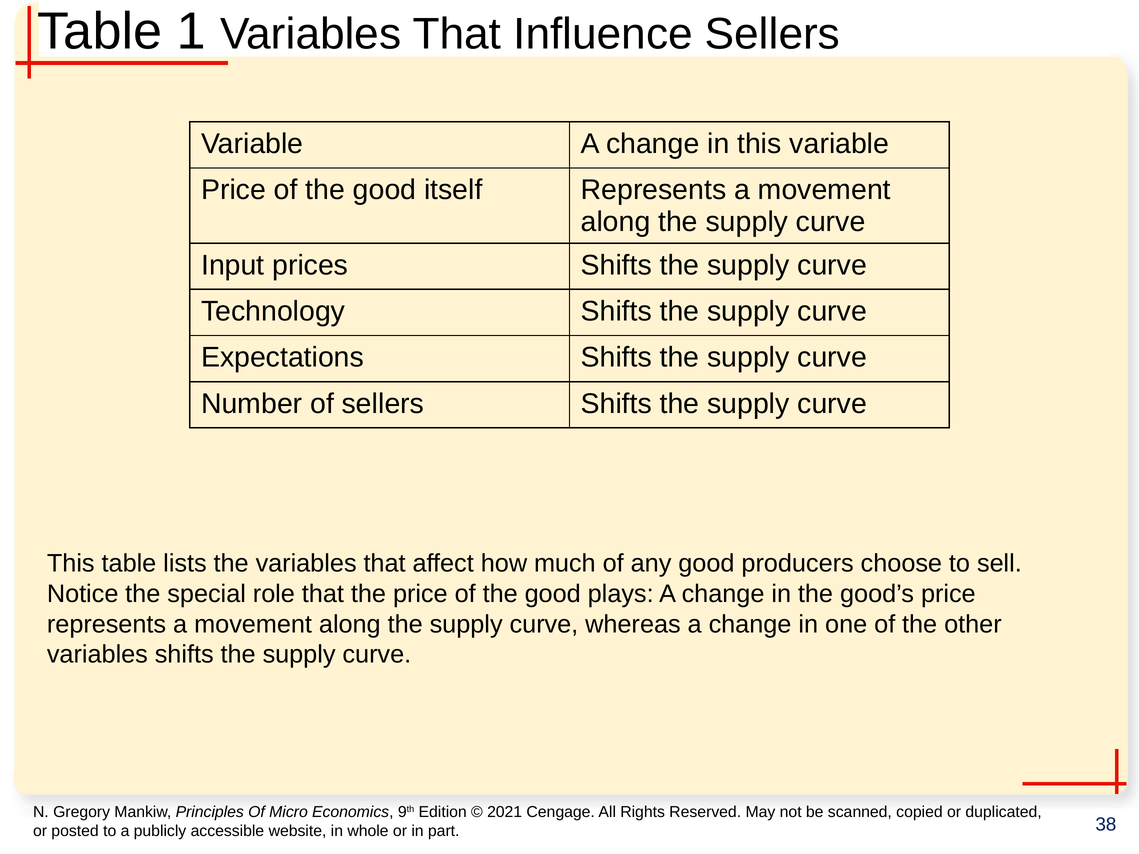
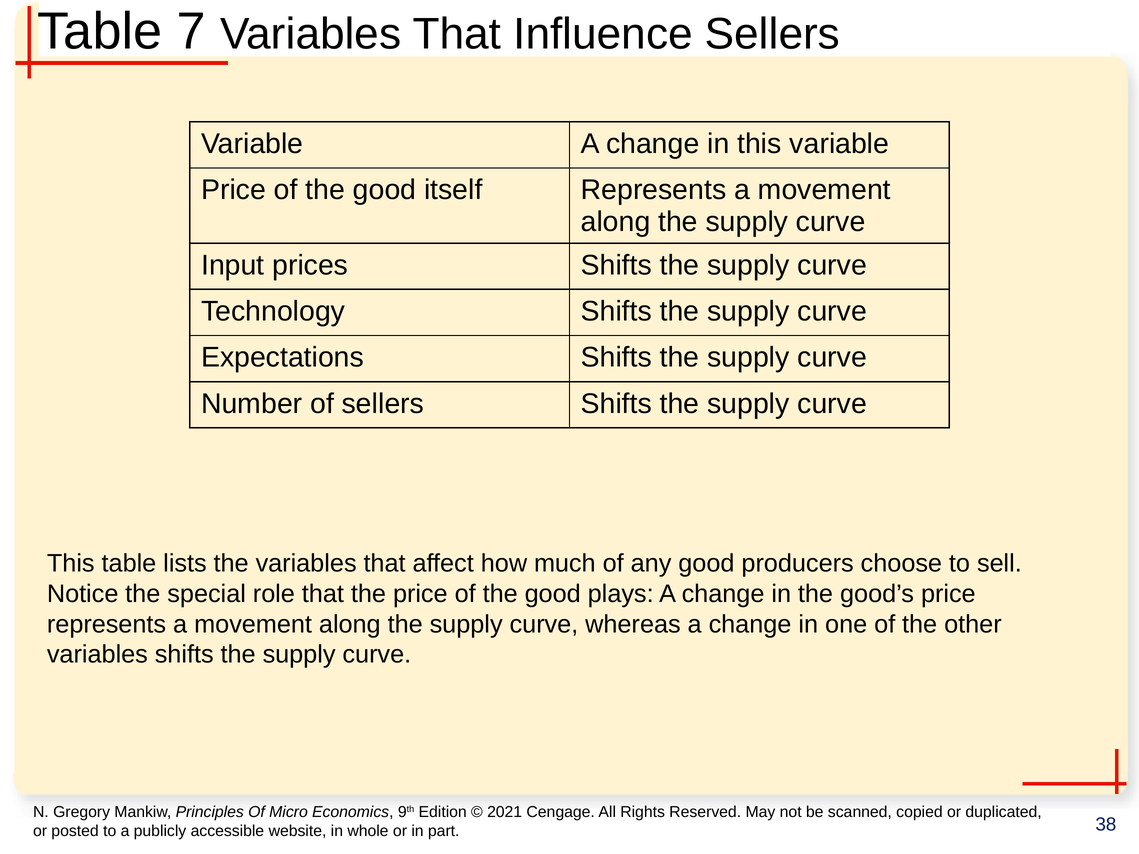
1: 1 -> 7
